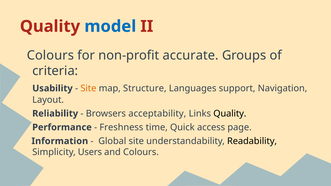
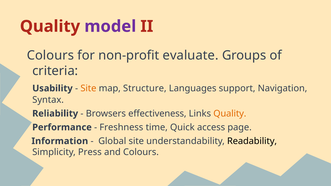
model colour: blue -> purple
accurate: accurate -> evaluate
Layout: Layout -> Syntax
acceptability: acceptability -> effectiveness
Quality at (230, 114) colour: black -> orange
Users: Users -> Press
